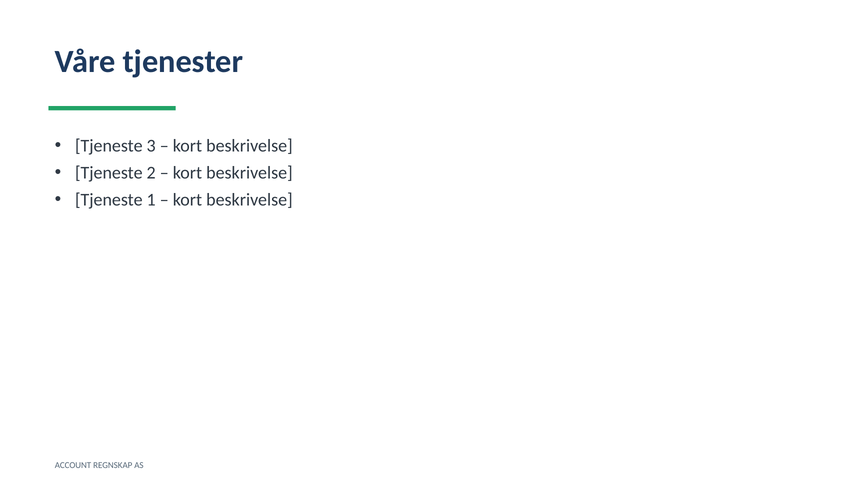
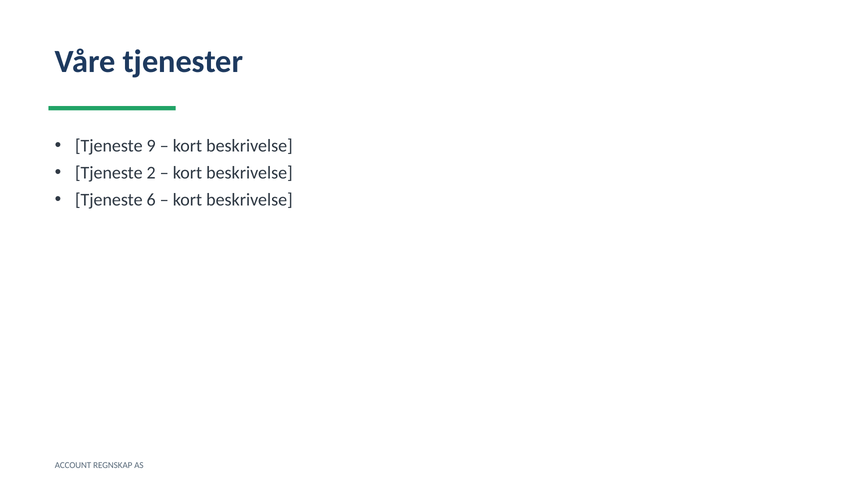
3: 3 -> 9
1: 1 -> 6
